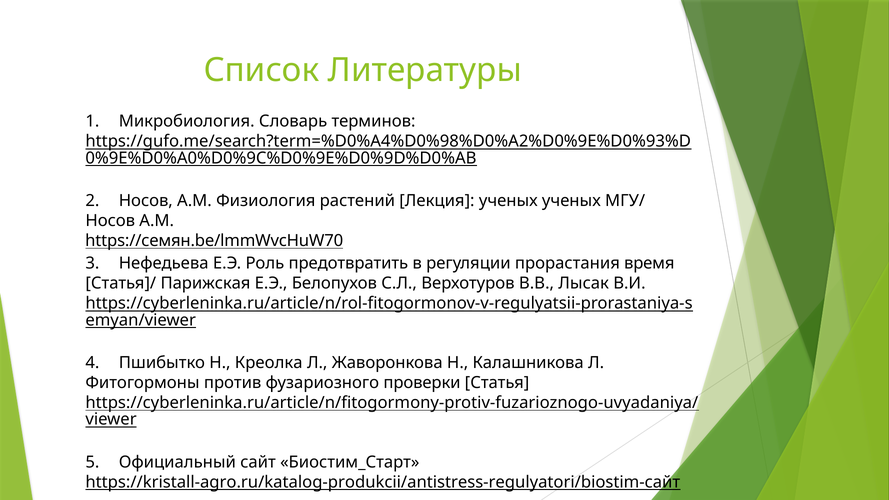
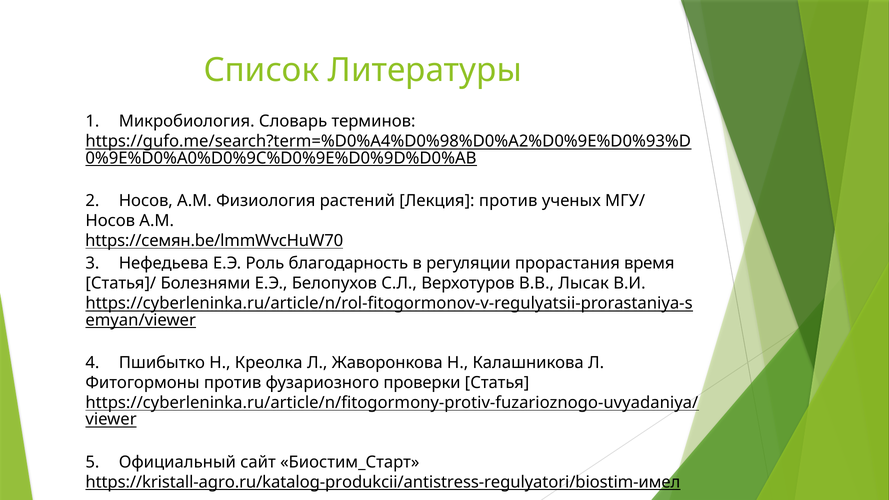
Лекция ученых: ученых -> против
предотвратить: предотвратить -> благодарность
Парижская: Парижская -> Болезнями
https://kristall-agro.ru/katalog-produkcii/antistress-regulyatori/biostim-сайт: https://kristall-agro.ru/katalog-produkcii/antistress-regulyatori/biostim-сайт -> https://kristall-agro.ru/katalog-produkcii/antistress-regulyatori/biostim-имел
